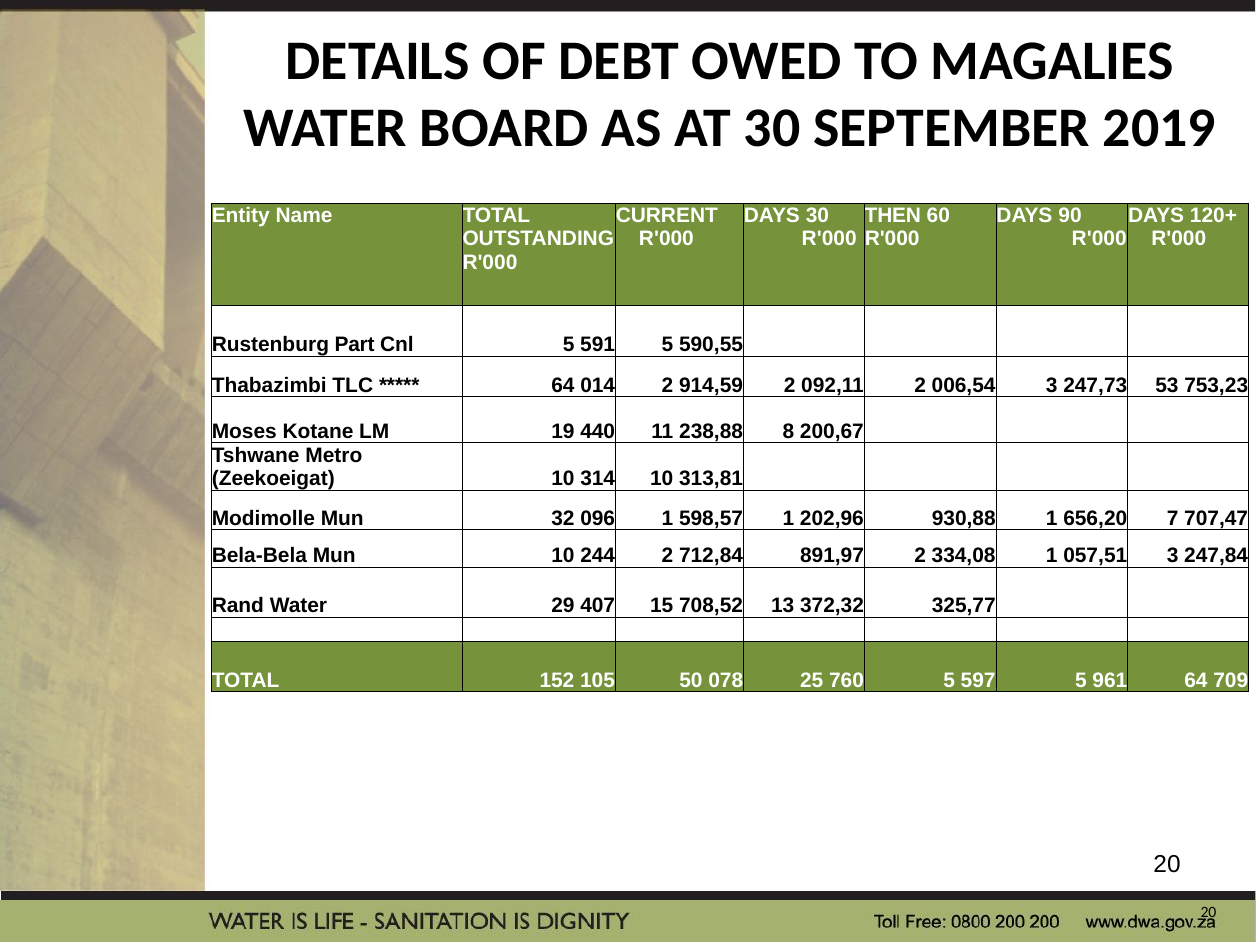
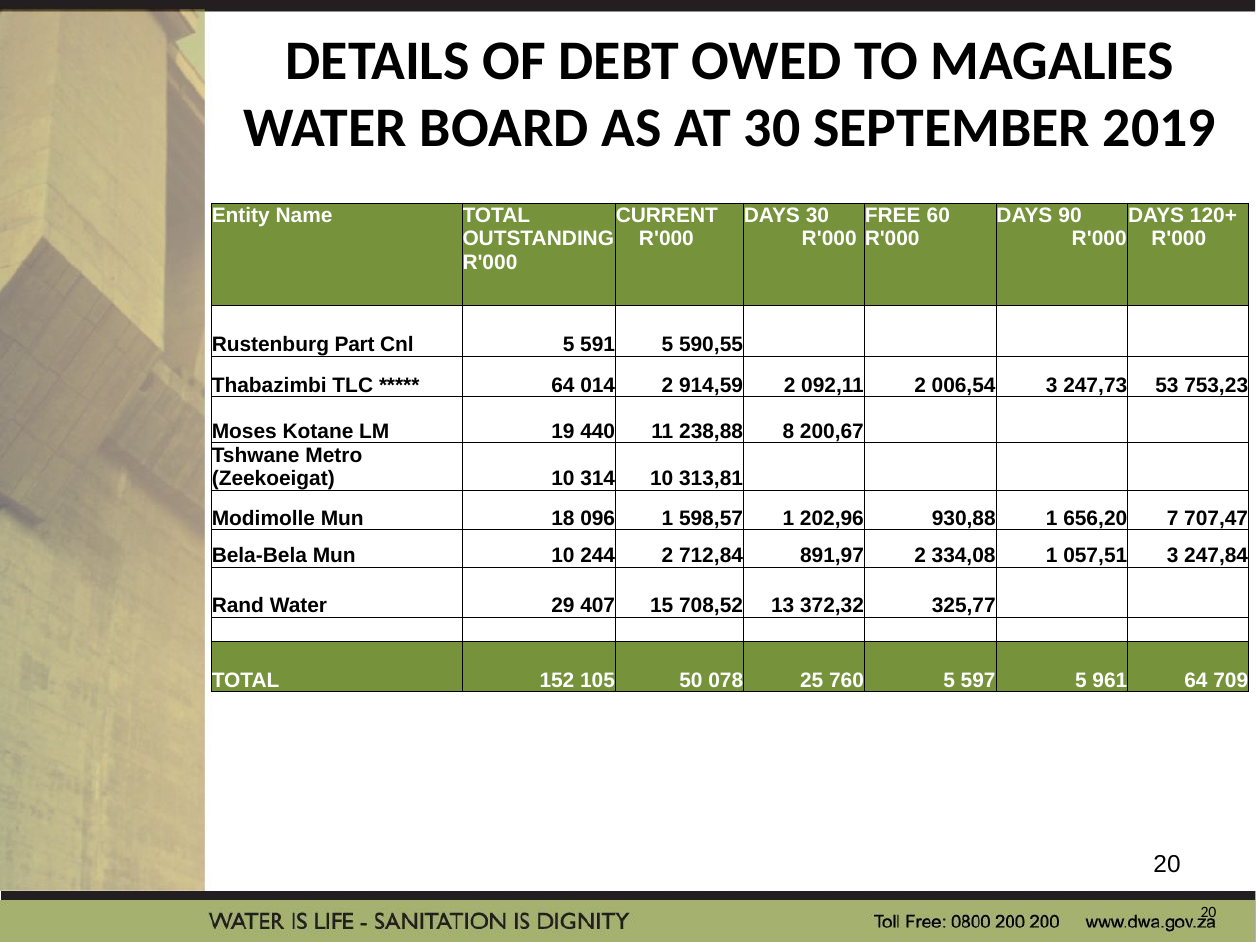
THEN: THEN -> FREE
32: 32 -> 18
